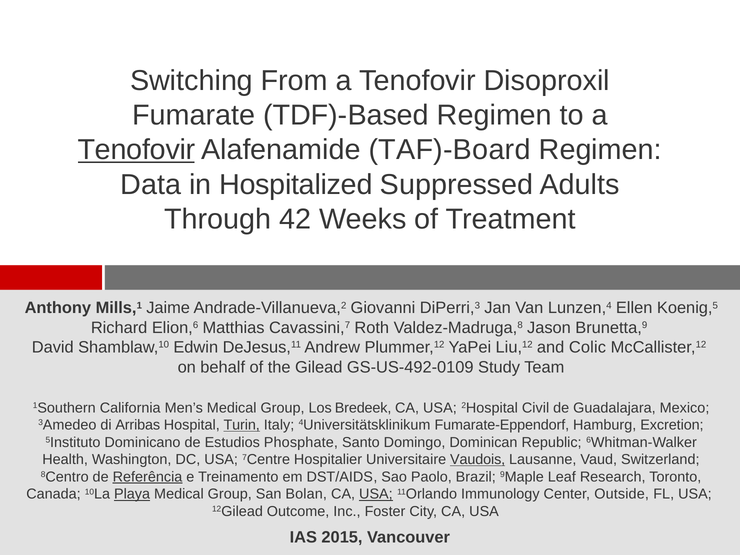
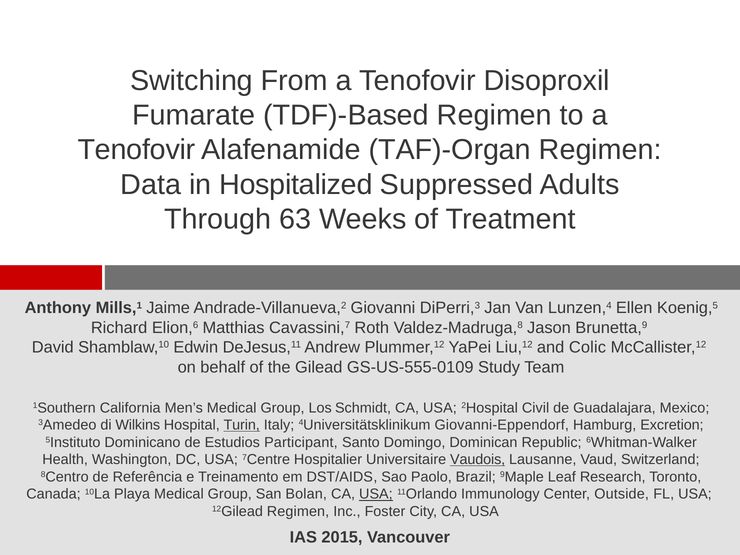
Tenofovir at (137, 150) underline: present -> none
TAF)-Board: TAF)-Board -> TAF)-Organ
42: 42 -> 63
GS-US-492-0109: GS-US-492-0109 -> GS-US-555-0109
Bredeek: Bredeek -> Schmidt
Arribas: Arribas -> Wilkins
Fumarate-Eppendorf: Fumarate-Eppendorf -> Giovanni-Eppendorf
Phosphate: Phosphate -> Participant
Referência underline: present -> none
Playa underline: present -> none
12Gilead Outcome: Outcome -> Regimen
